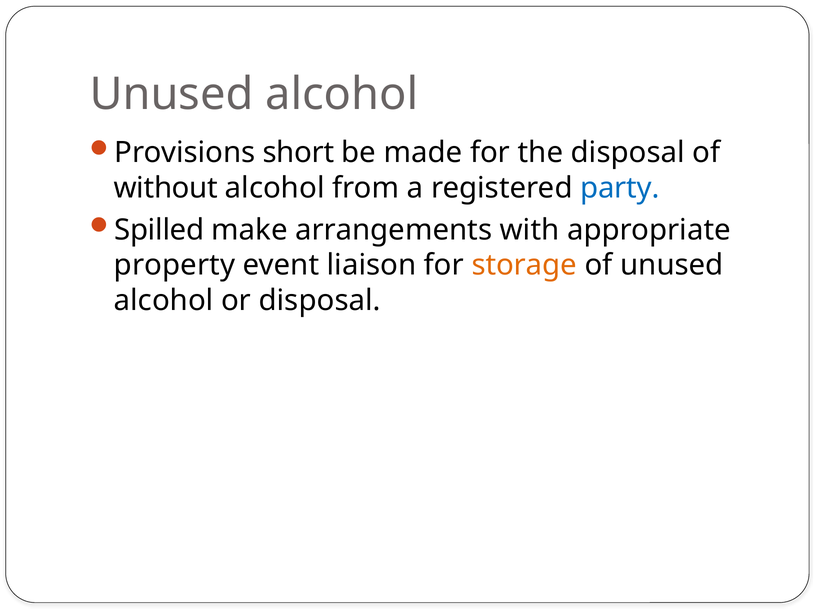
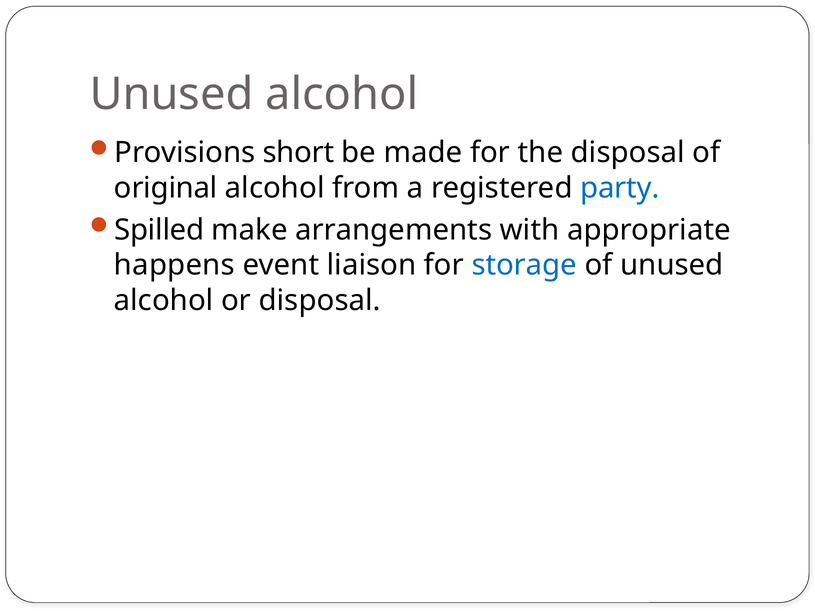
without: without -> original
property: property -> happens
storage colour: orange -> blue
